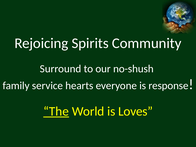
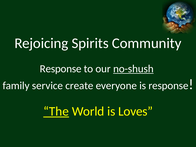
Surround at (61, 69): Surround -> Response
no-shush underline: none -> present
hearts: hearts -> create
